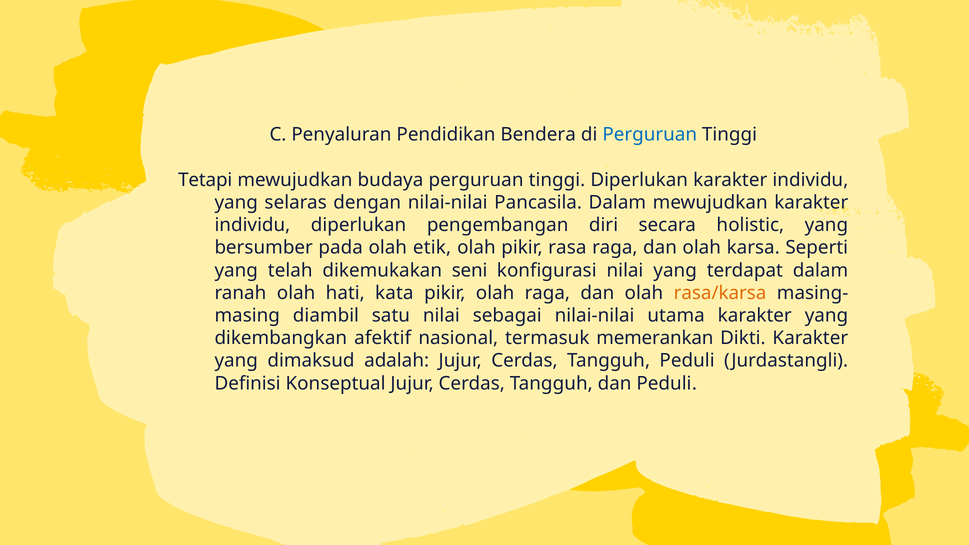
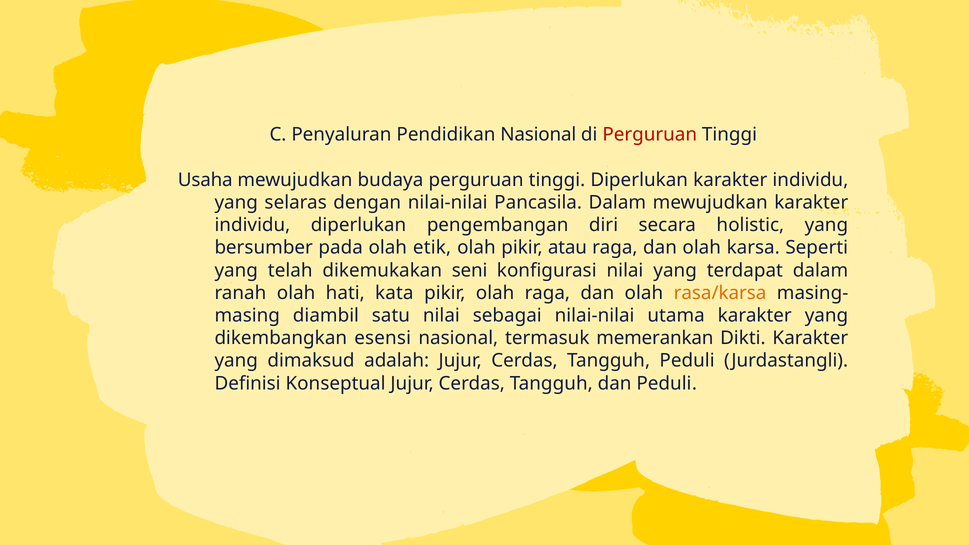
Pendidikan Bendera: Bendera -> Nasional
Perguruan at (650, 135) colour: blue -> red
Tetapi: Tetapi -> Usaha
rasa: rasa -> atau
afektif: afektif -> esensi
